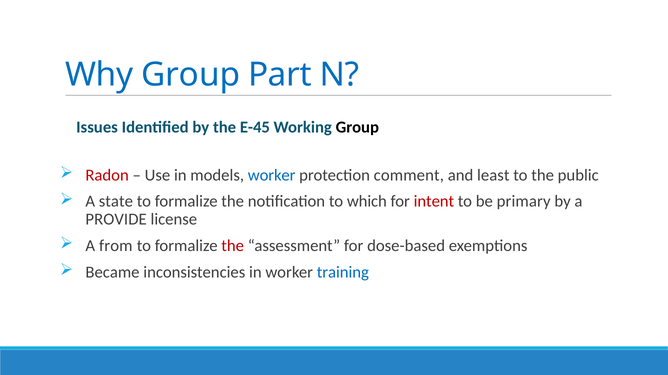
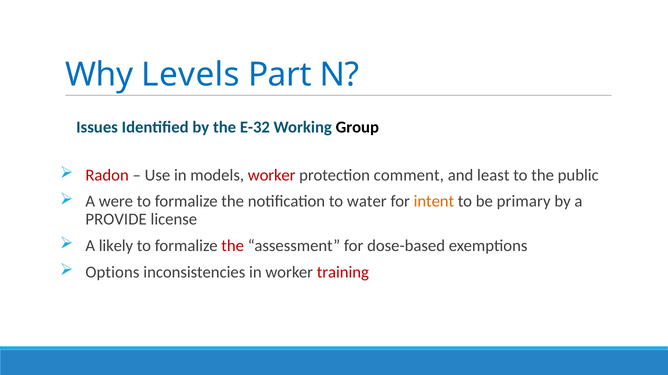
Why Group: Group -> Levels
E-45: E-45 -> E-32
worker at (272, 176) colour: blue -> red
state: state -> were
which: which -> water
intent colour: red -> orange
from: from -> likely
Became: Became -> Options
training colour: blue -> red
